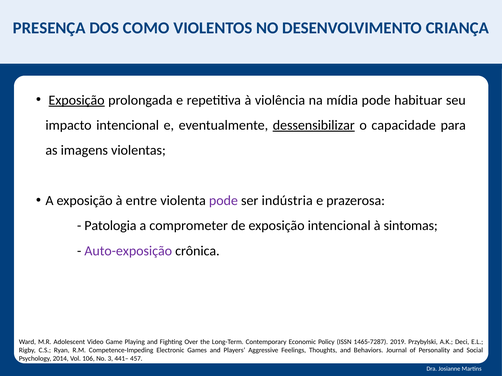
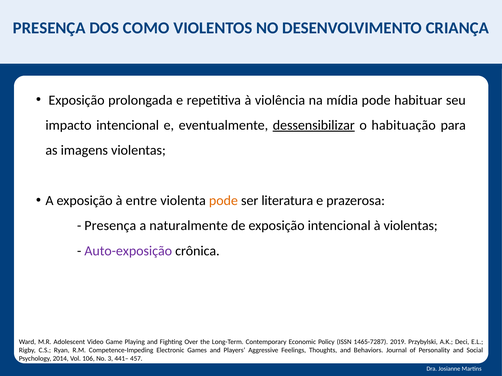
Exposição at (77, 100) underline: present -> none
capacidade: capacidade -> habituação
pode at (223, 201) colour: purple -> orange
indústria: indústria -> literatura
Patologia at (110, 226): Patologia -> Presença
comprometer: comprometer -> naturalmente
à sintomas: sintomas -> violentas
